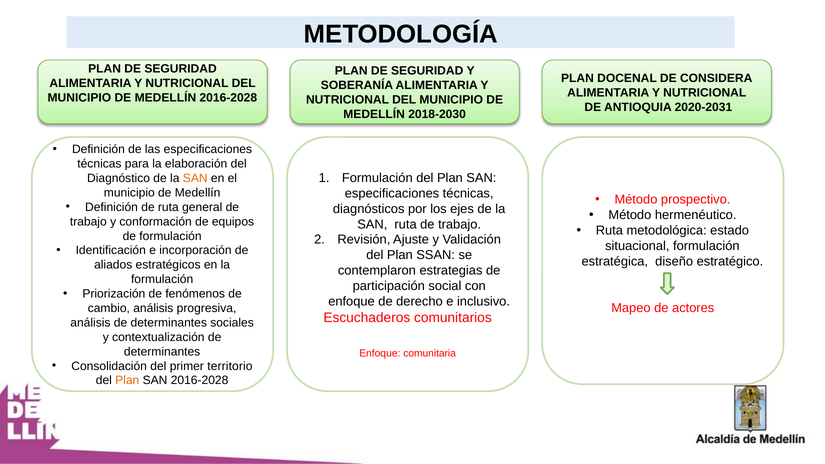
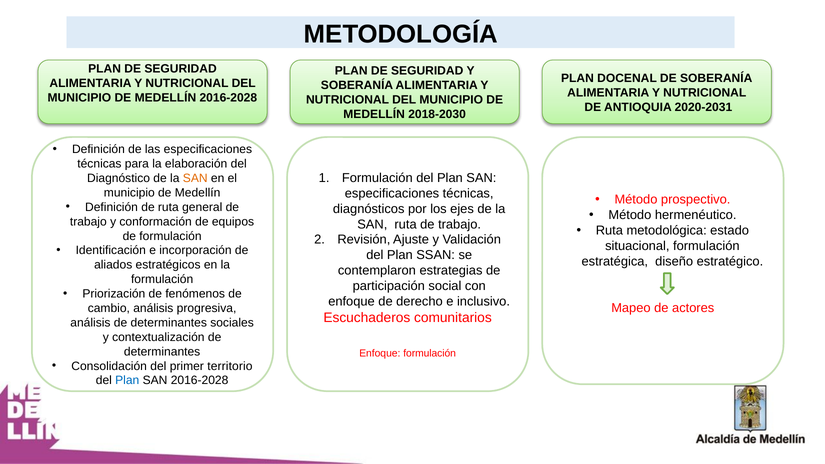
DE CONSIDERA: CONSIDERA -> SOBERANÍA
Enfoque comunitaria: comunitaria -> formulación
Plan at (127, 381) colour: orange -> blue
